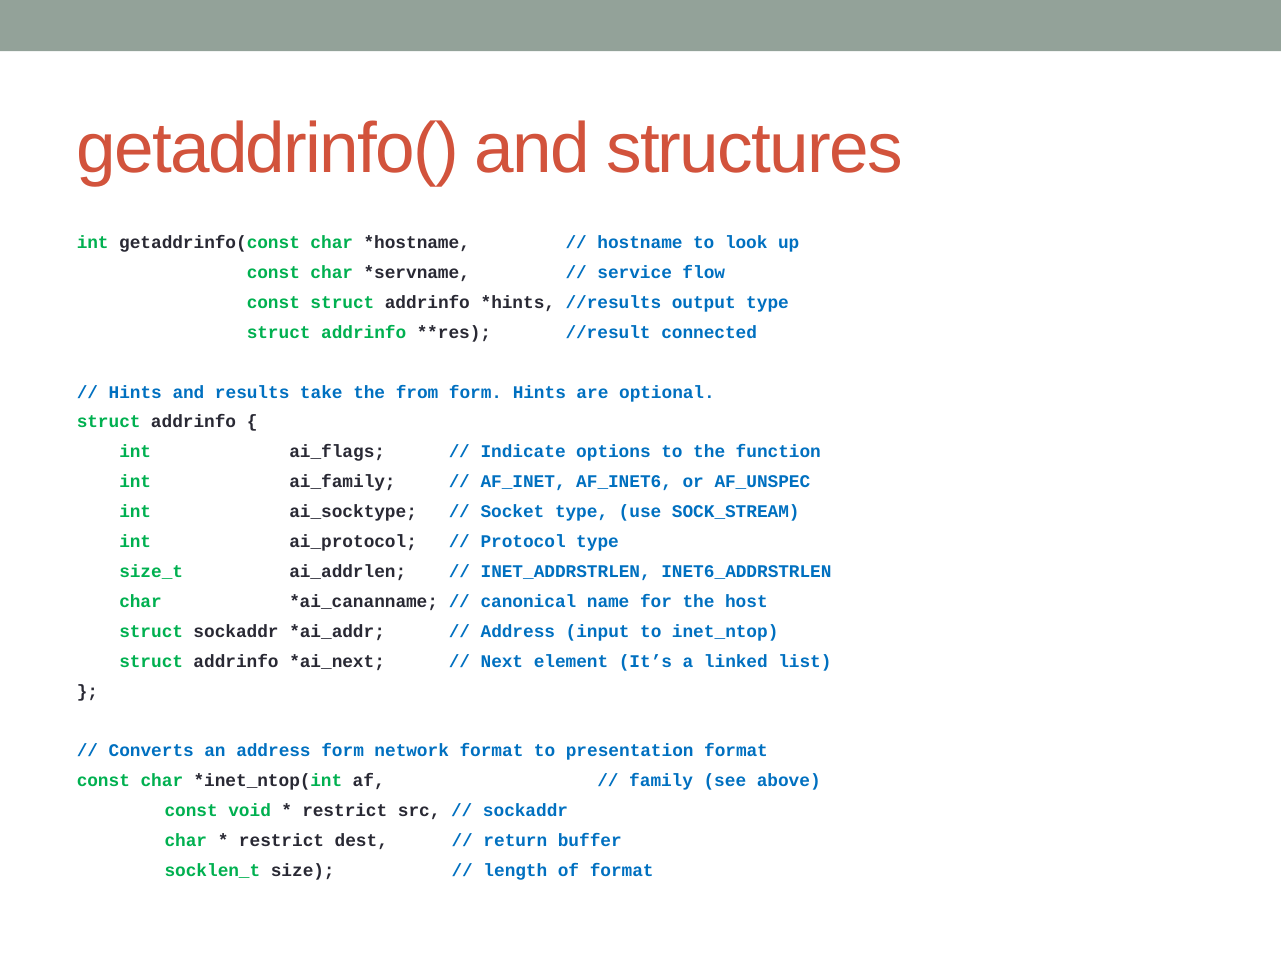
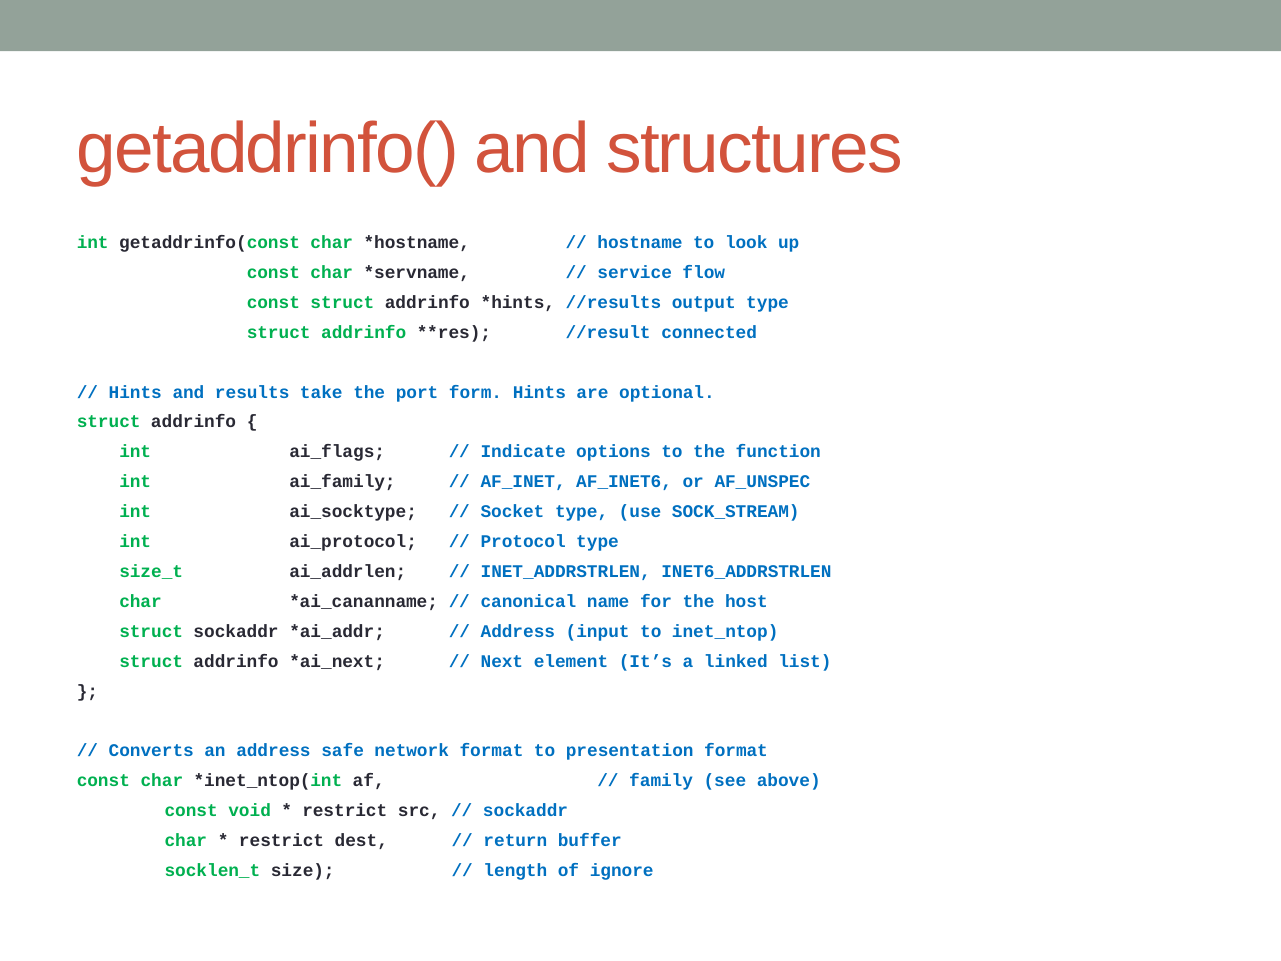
from: from -> port
address form: form -> safe
of format: format -> ignore
